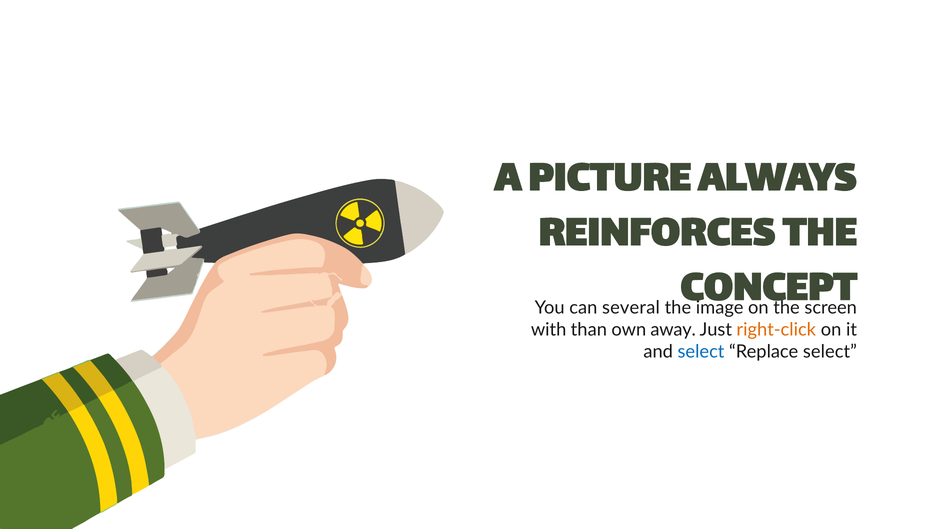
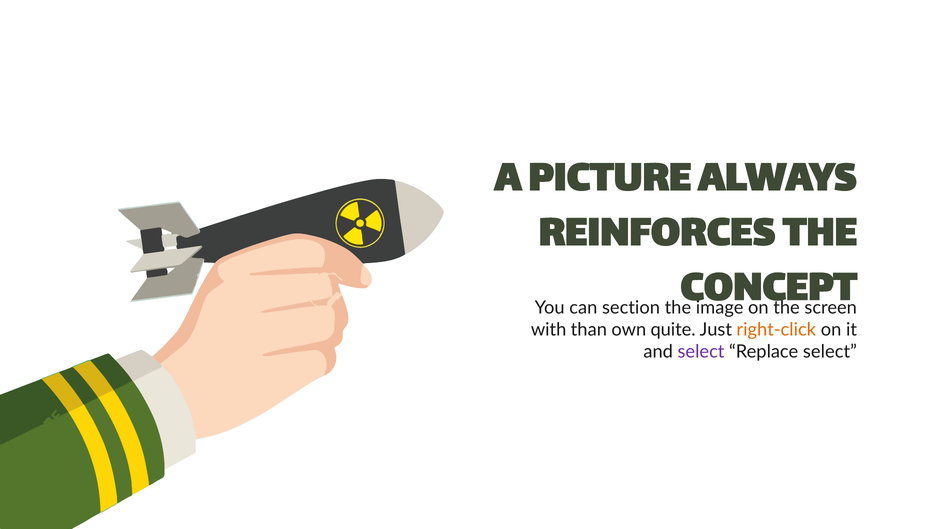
several: several -> section
away: away -> quite
select at (701, 351) colour: blue -> purple
